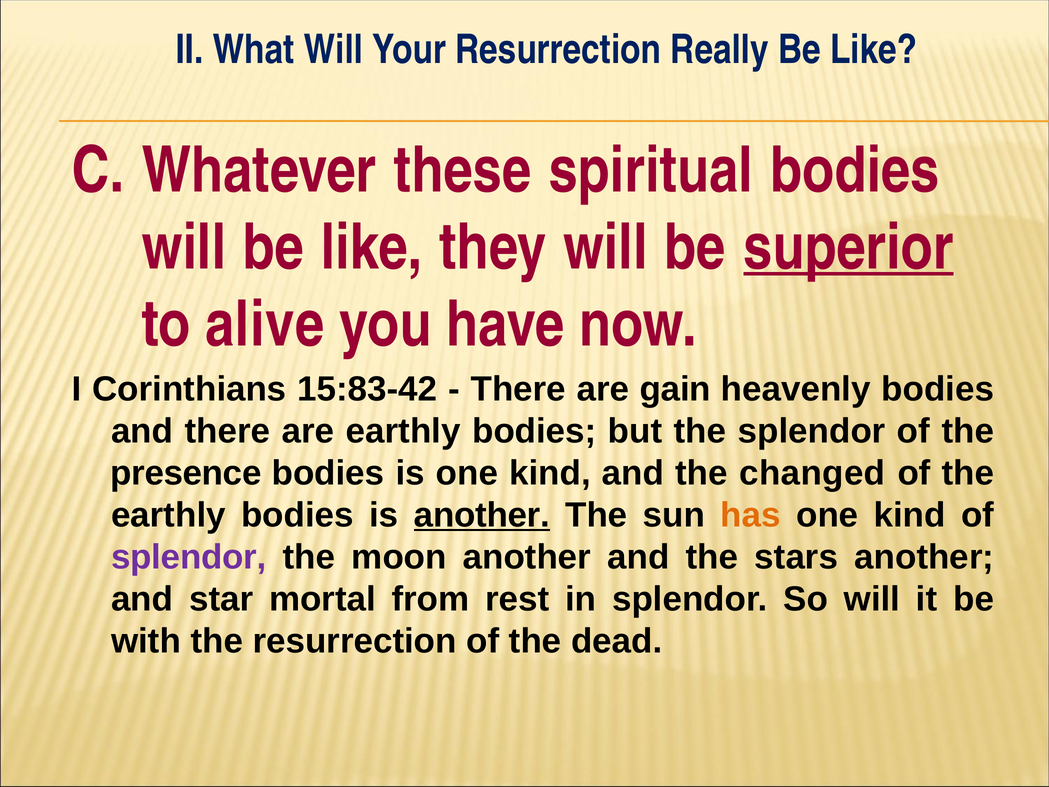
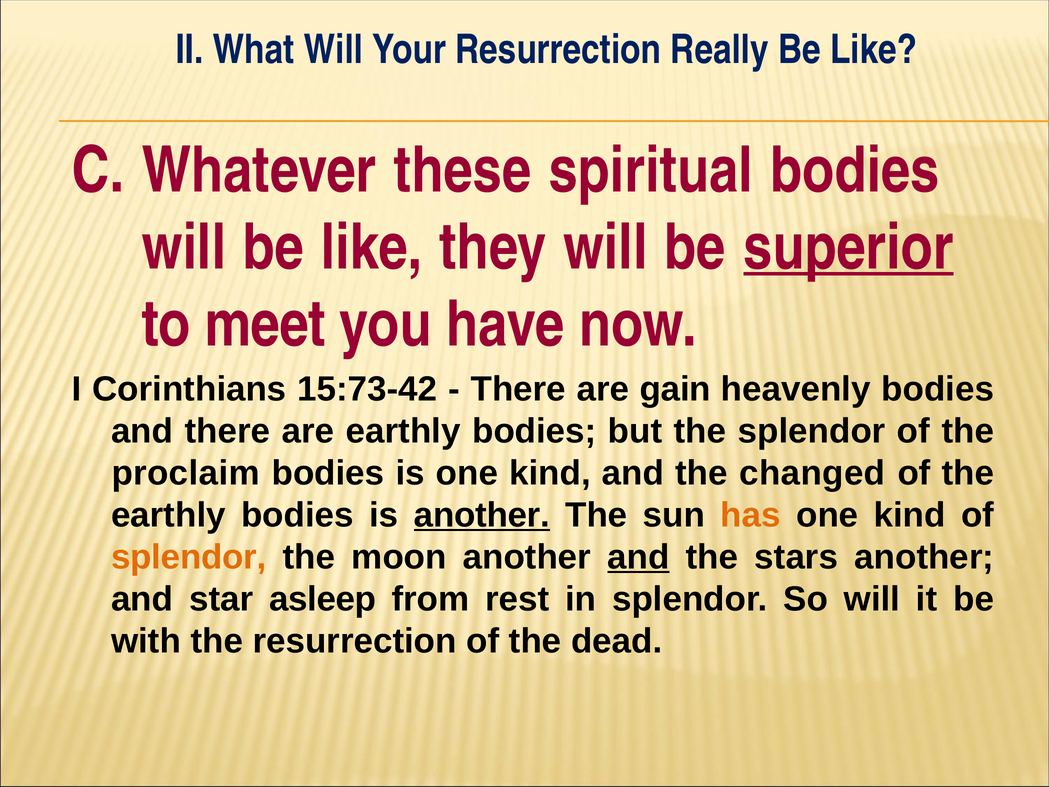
alive: alive -> meet
15:83-42: 15:83-42 -> 15:73-42
presence: presence -> proclaim
splendor at (189, 557) colour: purple -> orange
and at (638, 557) underline: none -> present
mortal: mortal -> asleep
